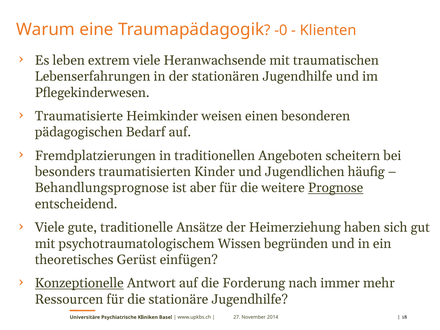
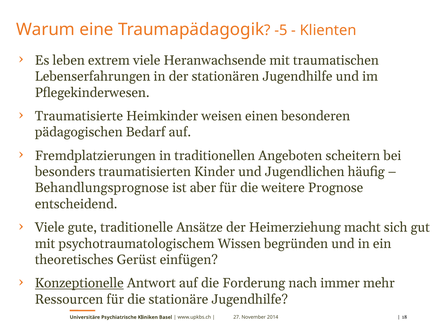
-0: -0 -> -5
Prognose underline: present -> none
haben: haben -> macht
